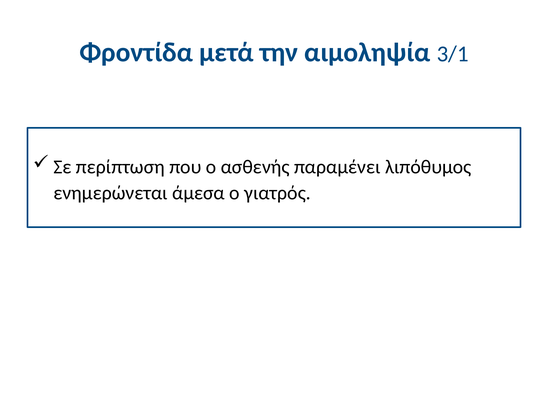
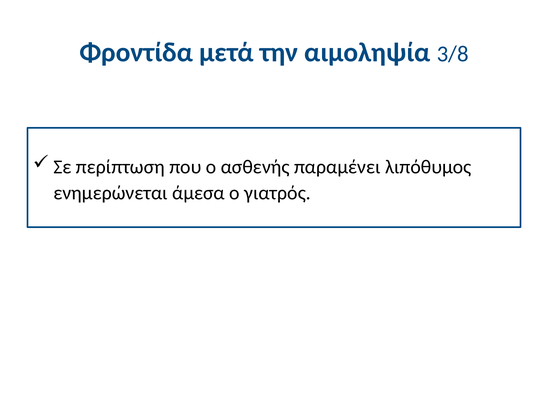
3/1: 3/1 -> 3/8
